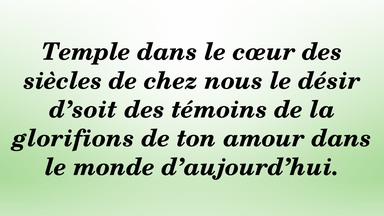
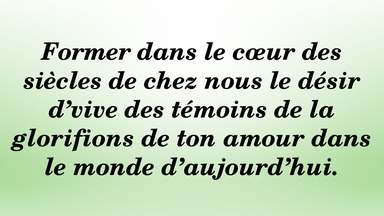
Temple: Temple -> Former
d’soit: d’soit -> d’vive
